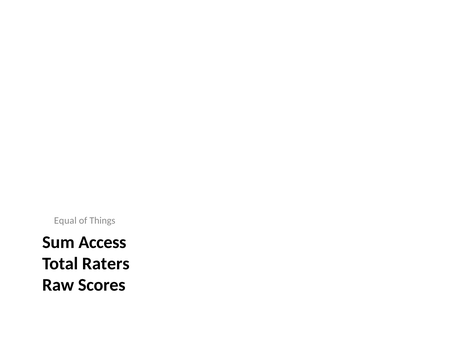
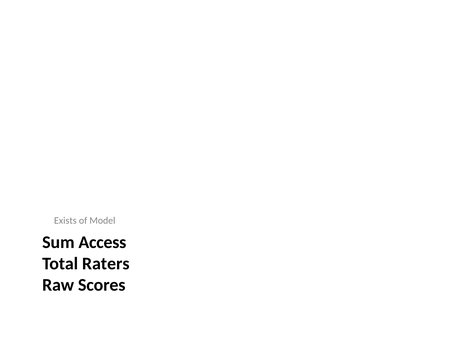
Equal: Equal -> Exists
Things: Things -> Model
